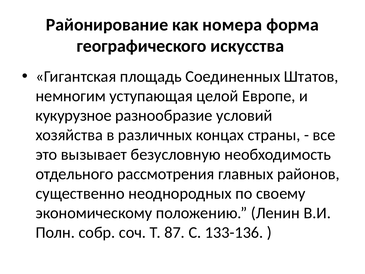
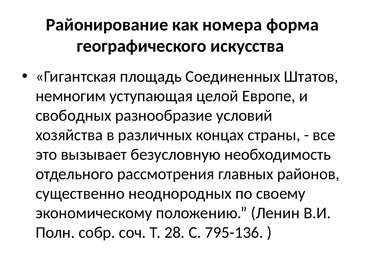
кукурузное: кукурузное -> свободных
87: 87 -> 28
133-136: 133-136 -> 795-136
